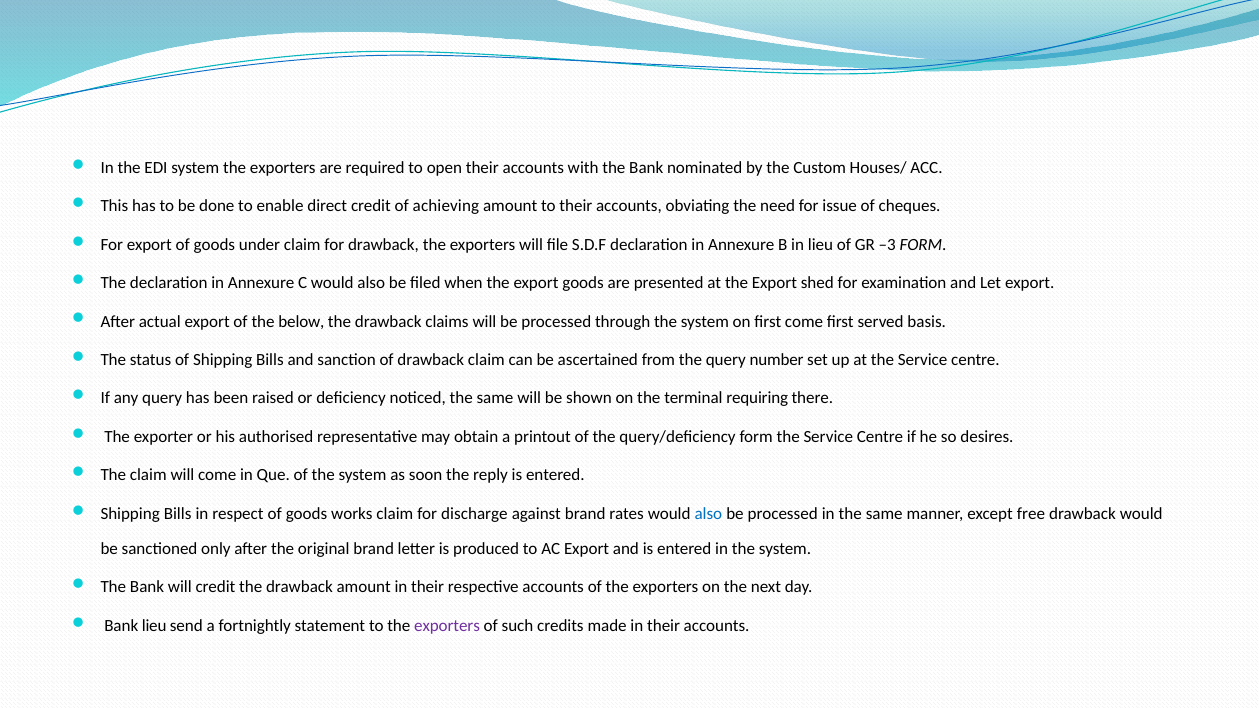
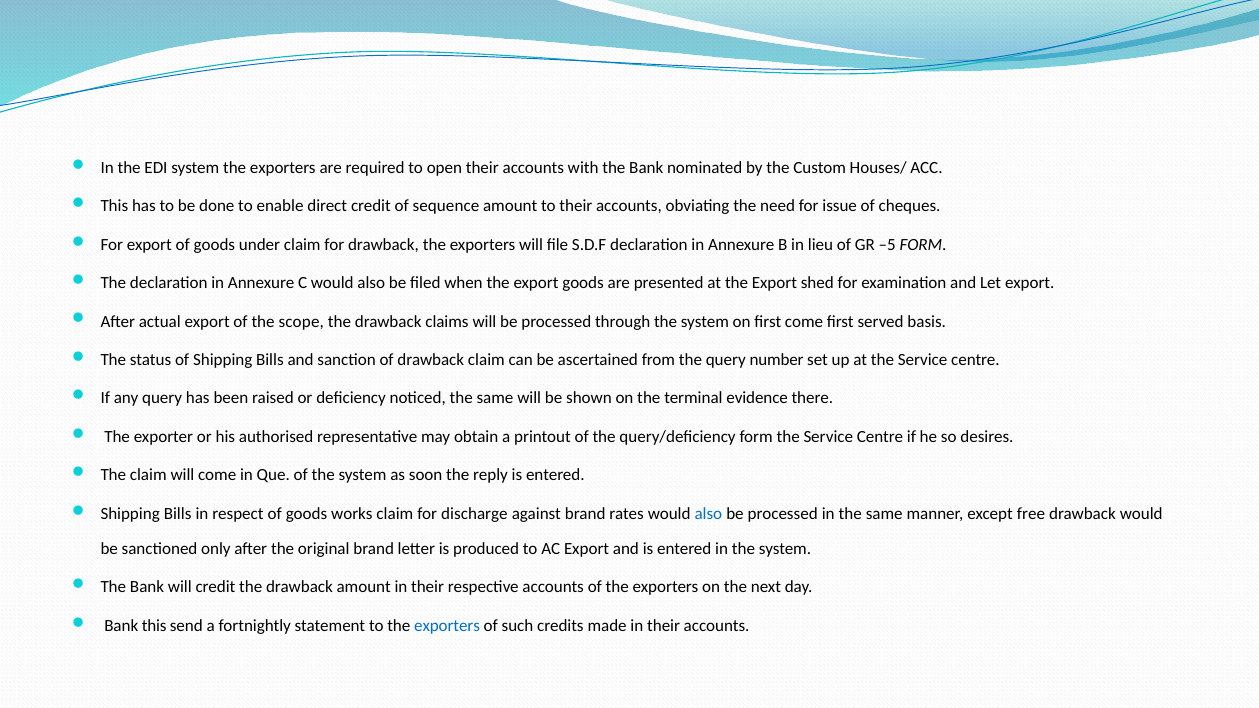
achieving: achieving -> sequence
–3: –3 -> –5
below: below -> scope
requiring: requiring -> evidence
Bank lieu: lieu -> this
exporters at (447, 626) colour: purple -> blue
